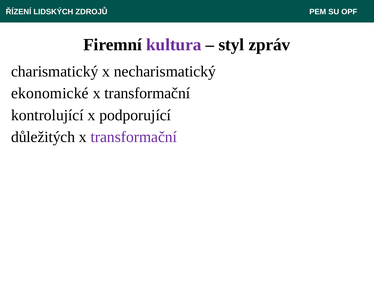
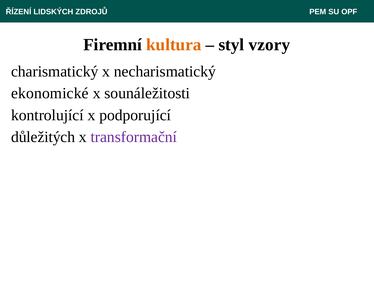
kultura colour: purple -> orange
zpráv: zpráv -> vzory
transformační at (147, 93): transformační -> sounáležitosti
